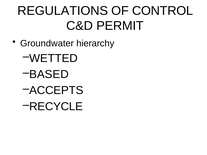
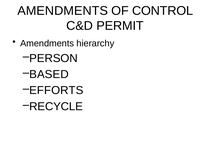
REGULATIONS at (63, 11): REGULATIONS -> AMENDMENTS
Groundwater at (47, 43): Groundwater -> Amendments
WETTED: WETTED -> PERSON
ACCEPTS: ACCEPTS -> EFFORTS
